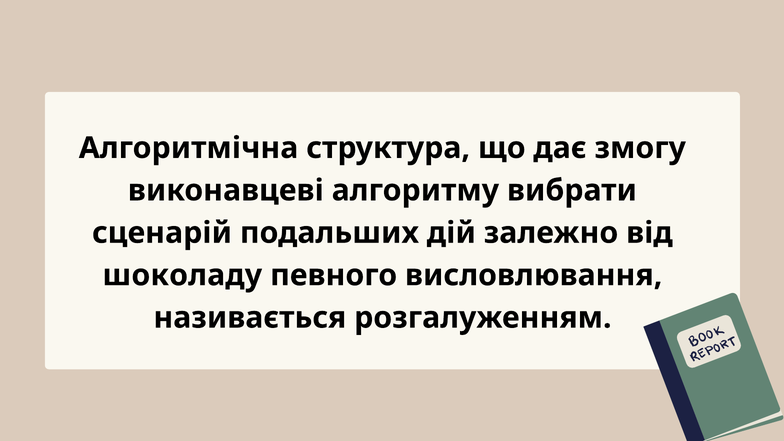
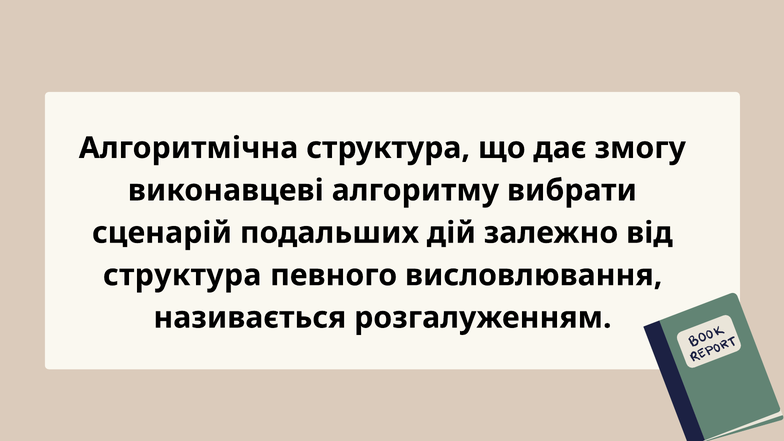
шоколаду at (182, 275): шоколаду -> структура
